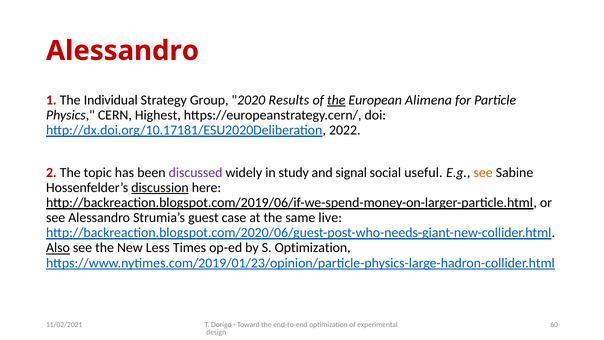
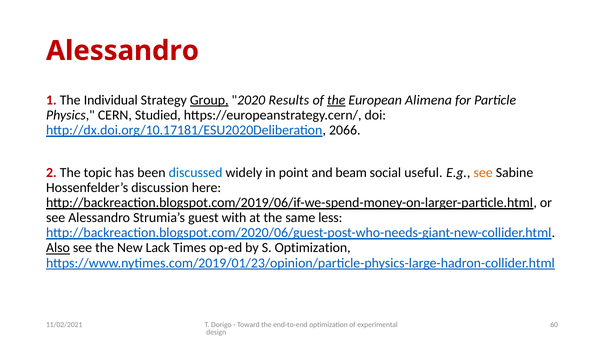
Group underline: none -> present
Highest: Highest -> Studied
2022: 2022 -> 2066
discussed colour: purple -> blue
study: study -> point
signal: signal -> beam
discussion underline: present -> none
case: case -> with
live: live -> less
Less: Less -> Lack
